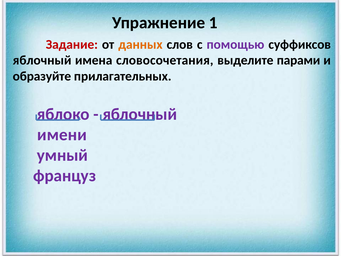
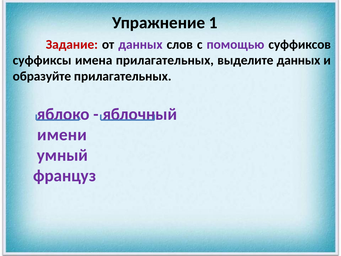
данных at (140, 44) colour: orange -> purple
яблочный at (42, 60): яблочный -> суффиксы
имена словосочетания: словосочетания -> прилагательных
выделите парами: парами -> данных
